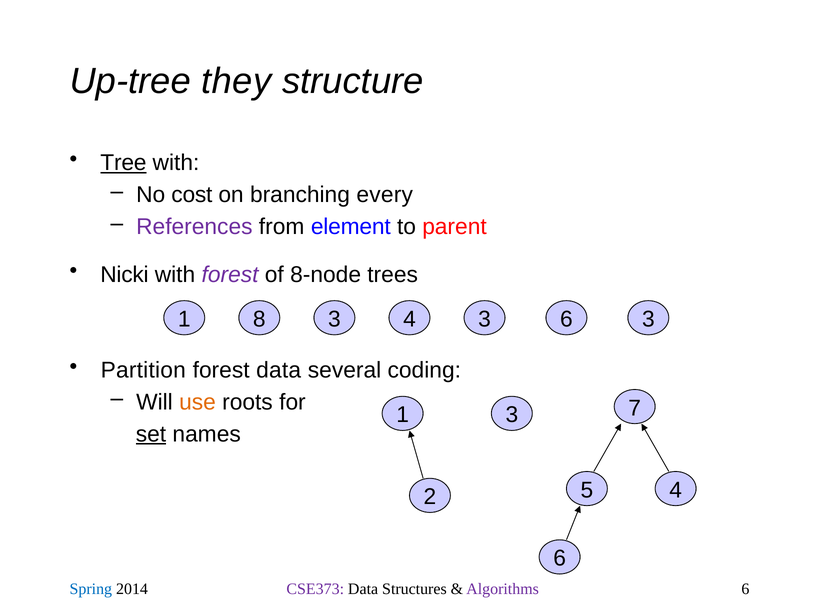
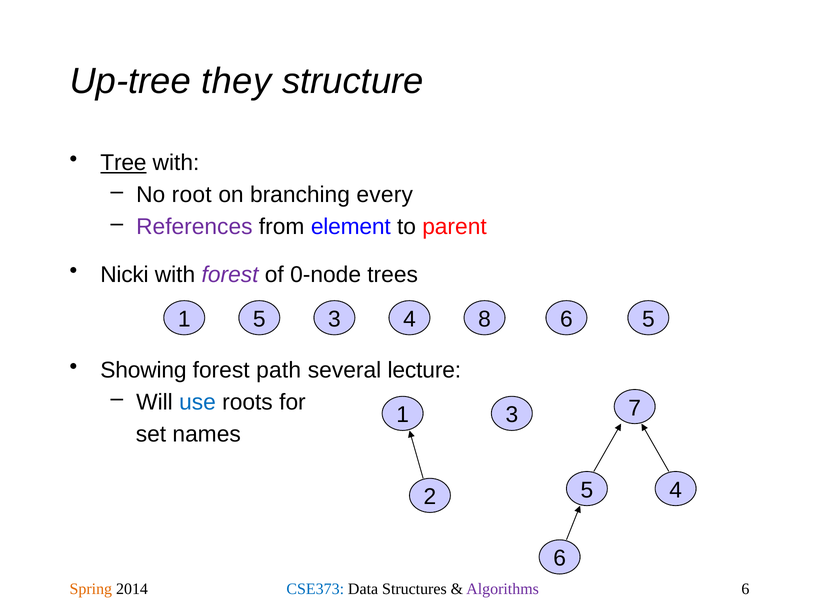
cost: cost -> root
8-node: 8-node -> 0-node
1 8: 8 -> 5
4 3: 3 -> 8
6 3: 3 -> 5
Partition: Partition -> Showing
forest data: data -> path
coding: coding -> lecture
use colour: orange -> blue
set underline: present -> none
Spring colour: blue -> orange
CSE373 colour: purple -> blue
